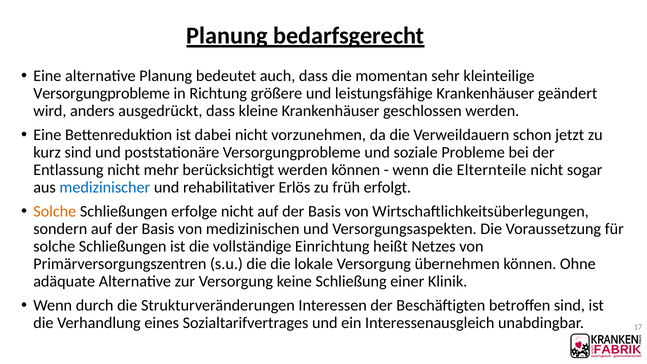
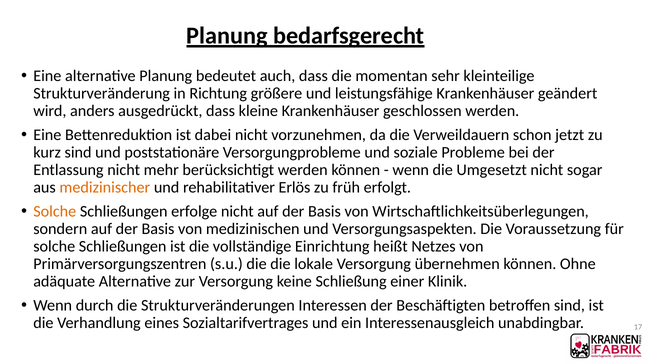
Versorgungprobleme at (102, 93): Versorgungprobleme -> Strukturveränderung
Elternteile: Elternteile -> Umgesetzt
medizinischer colour: blue -> orange
